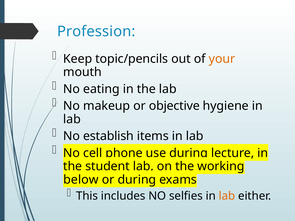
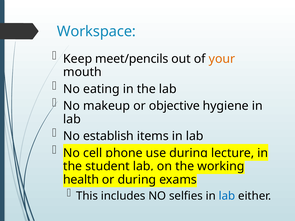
Profession: Profession -> Workspace
topic/pencils: topic/pencils -> meet/pencils
below: below -> health
lab at (227, 196) colour: orange -> blue
